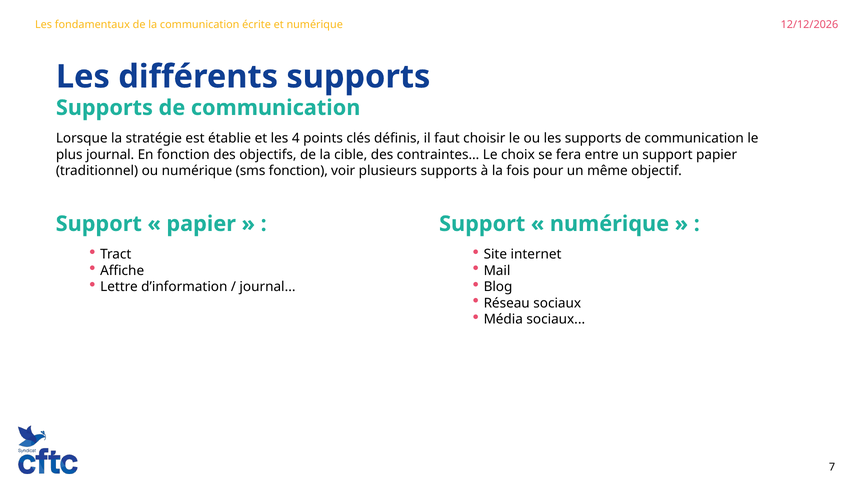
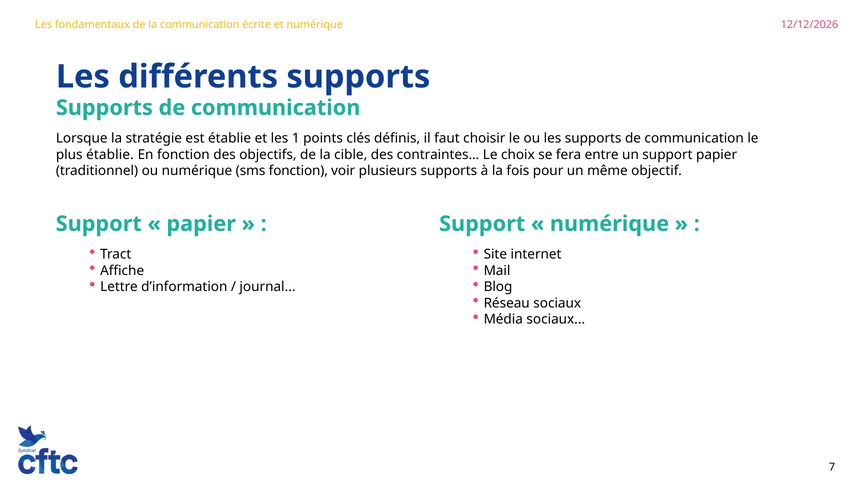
4: 4 -> 1
plus journal: journal -> établie
